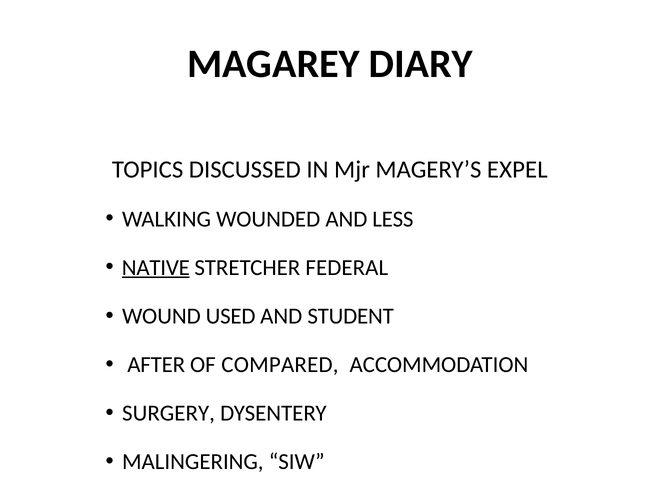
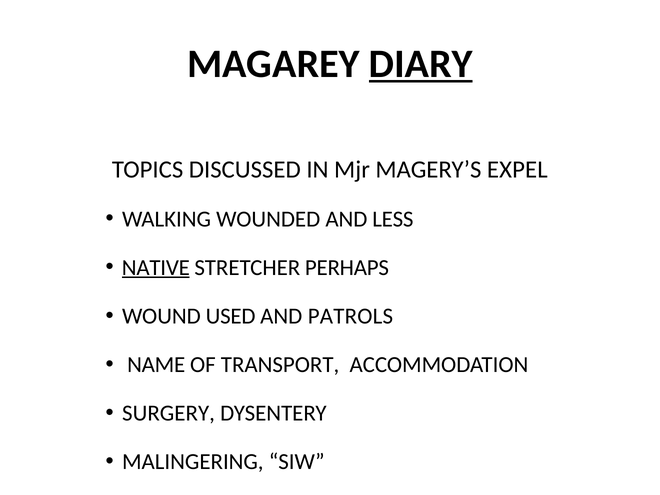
DIARY underline: none -> present
FEDERAL: FEDERAL -> PERHAPS
STUDENT: STUDENT -> PATROLS
AFTER: AFTER -> NAME
COMPARED: COMPARED -> TRANSPORT
